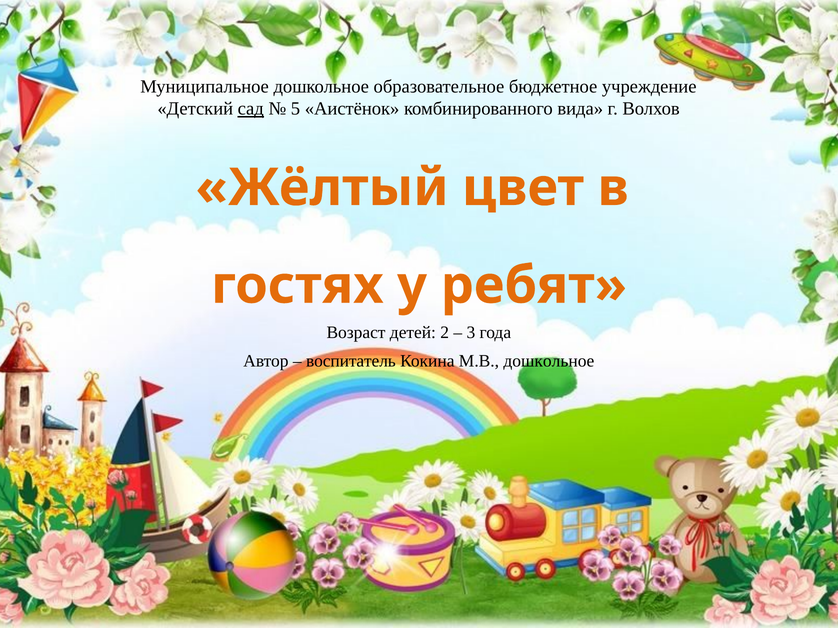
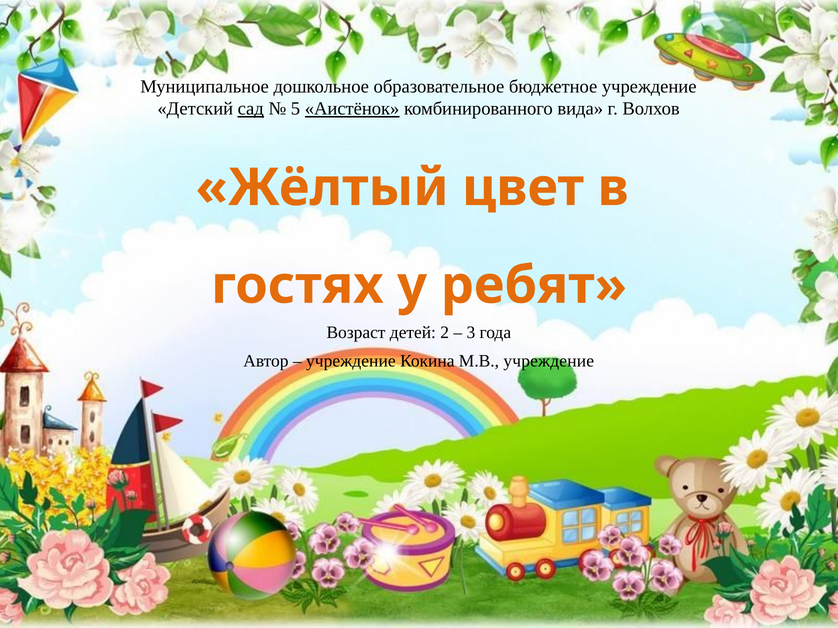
Аистёнок underline: none -> present
воспитатель at (351, 361): воспитатель -> учреждение
М.В дошкольное: дошкольное -> учреждение
